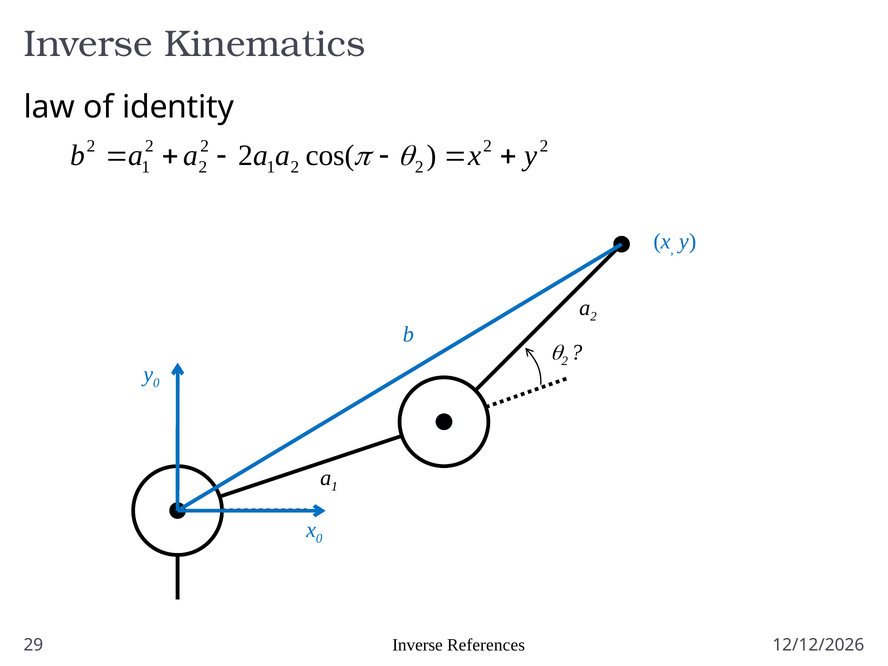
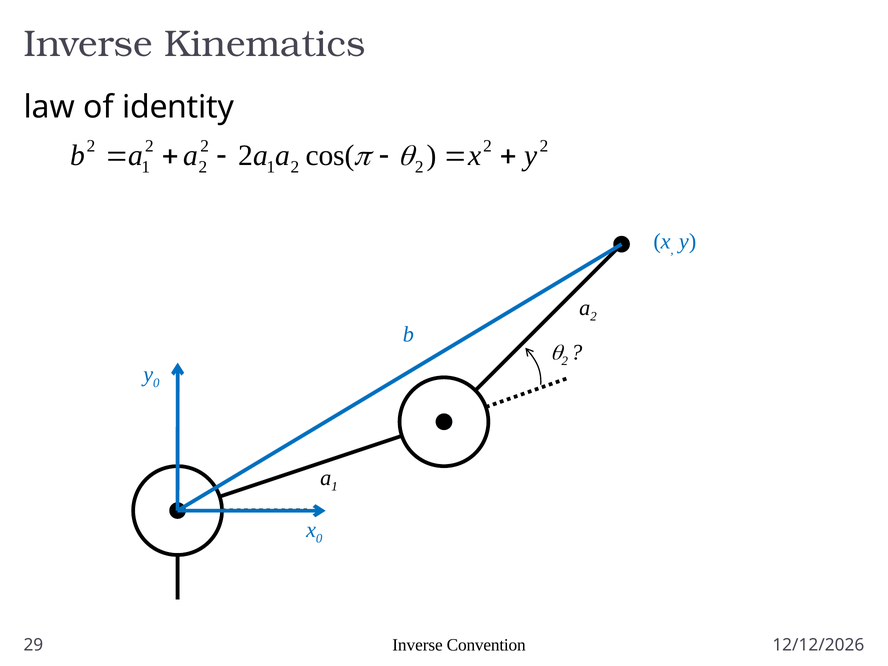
References: References -> Convention
